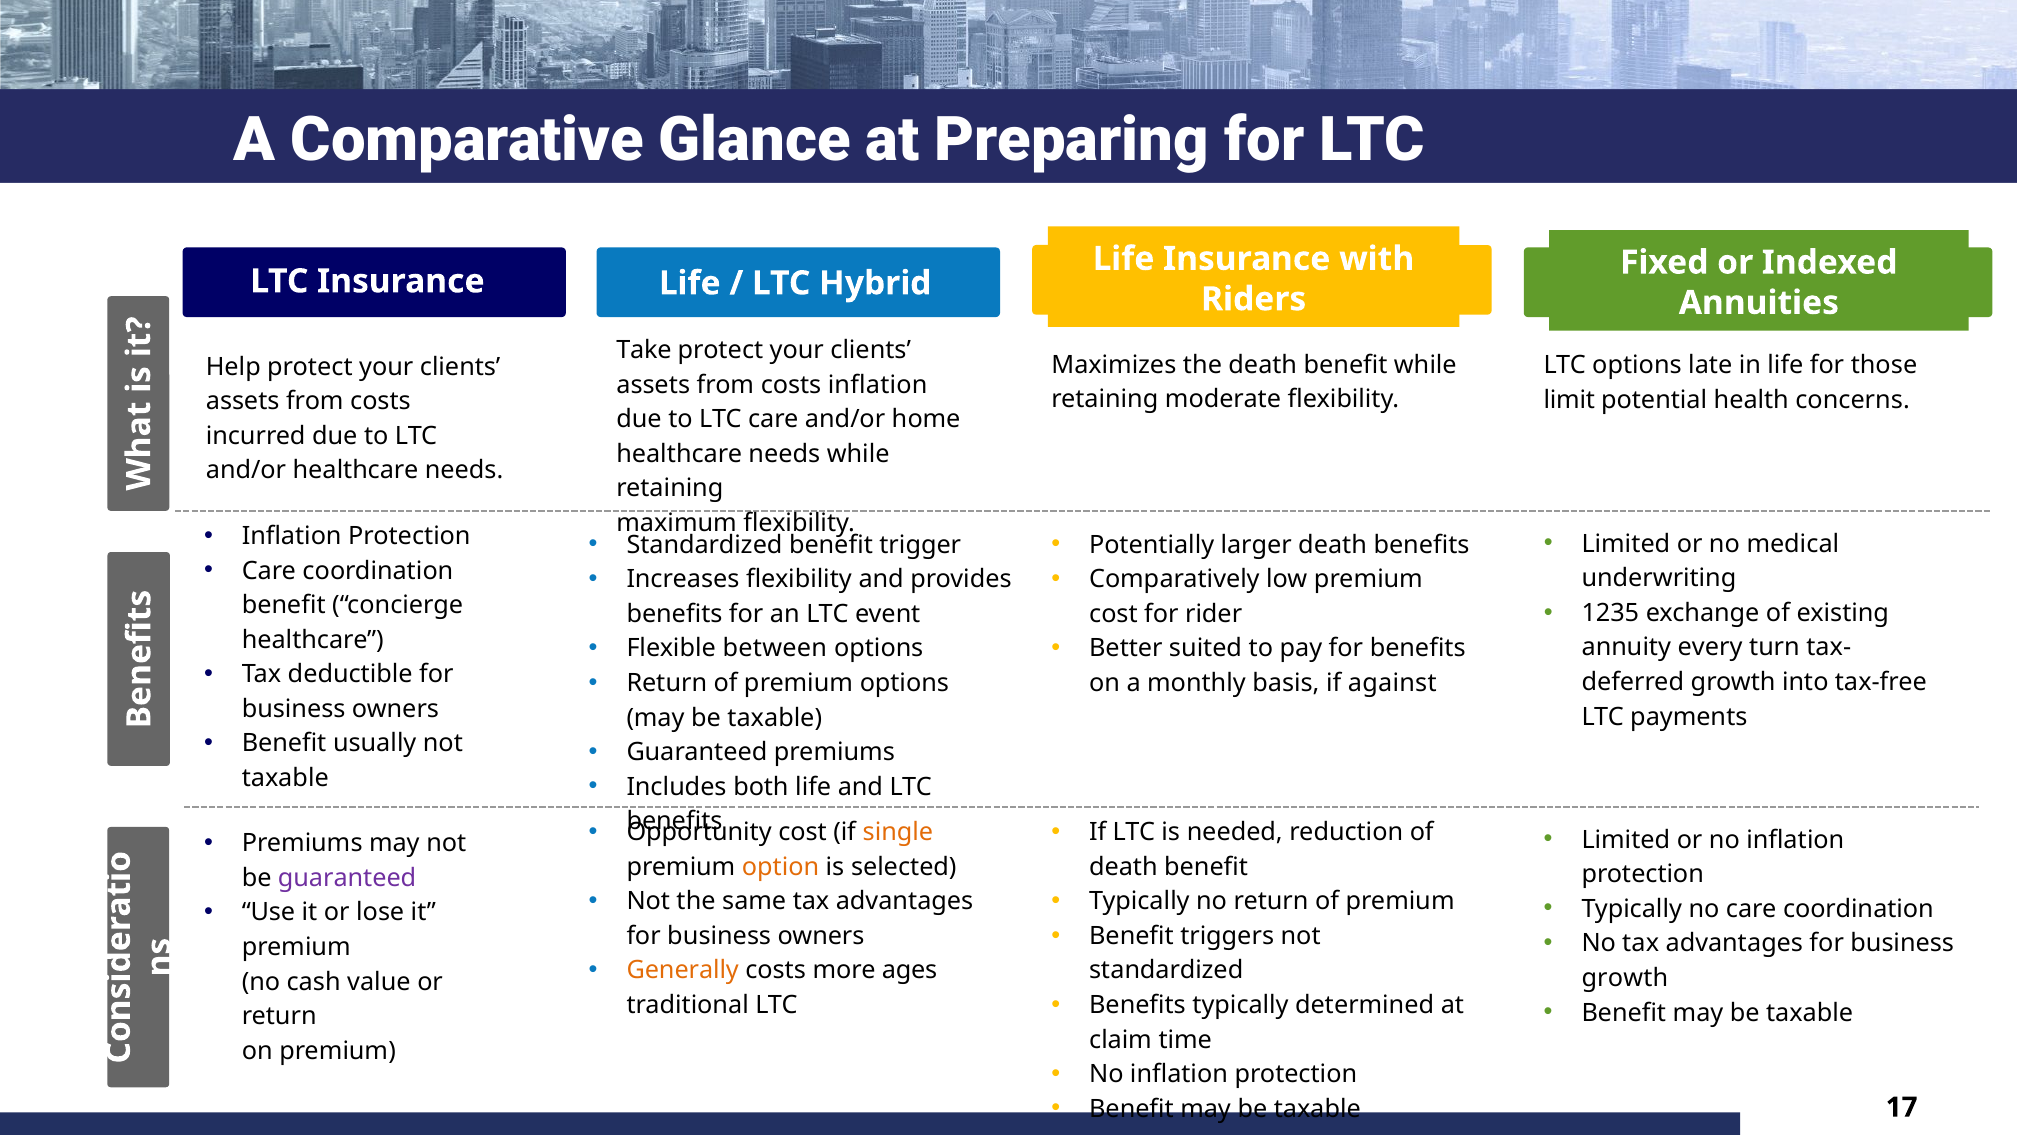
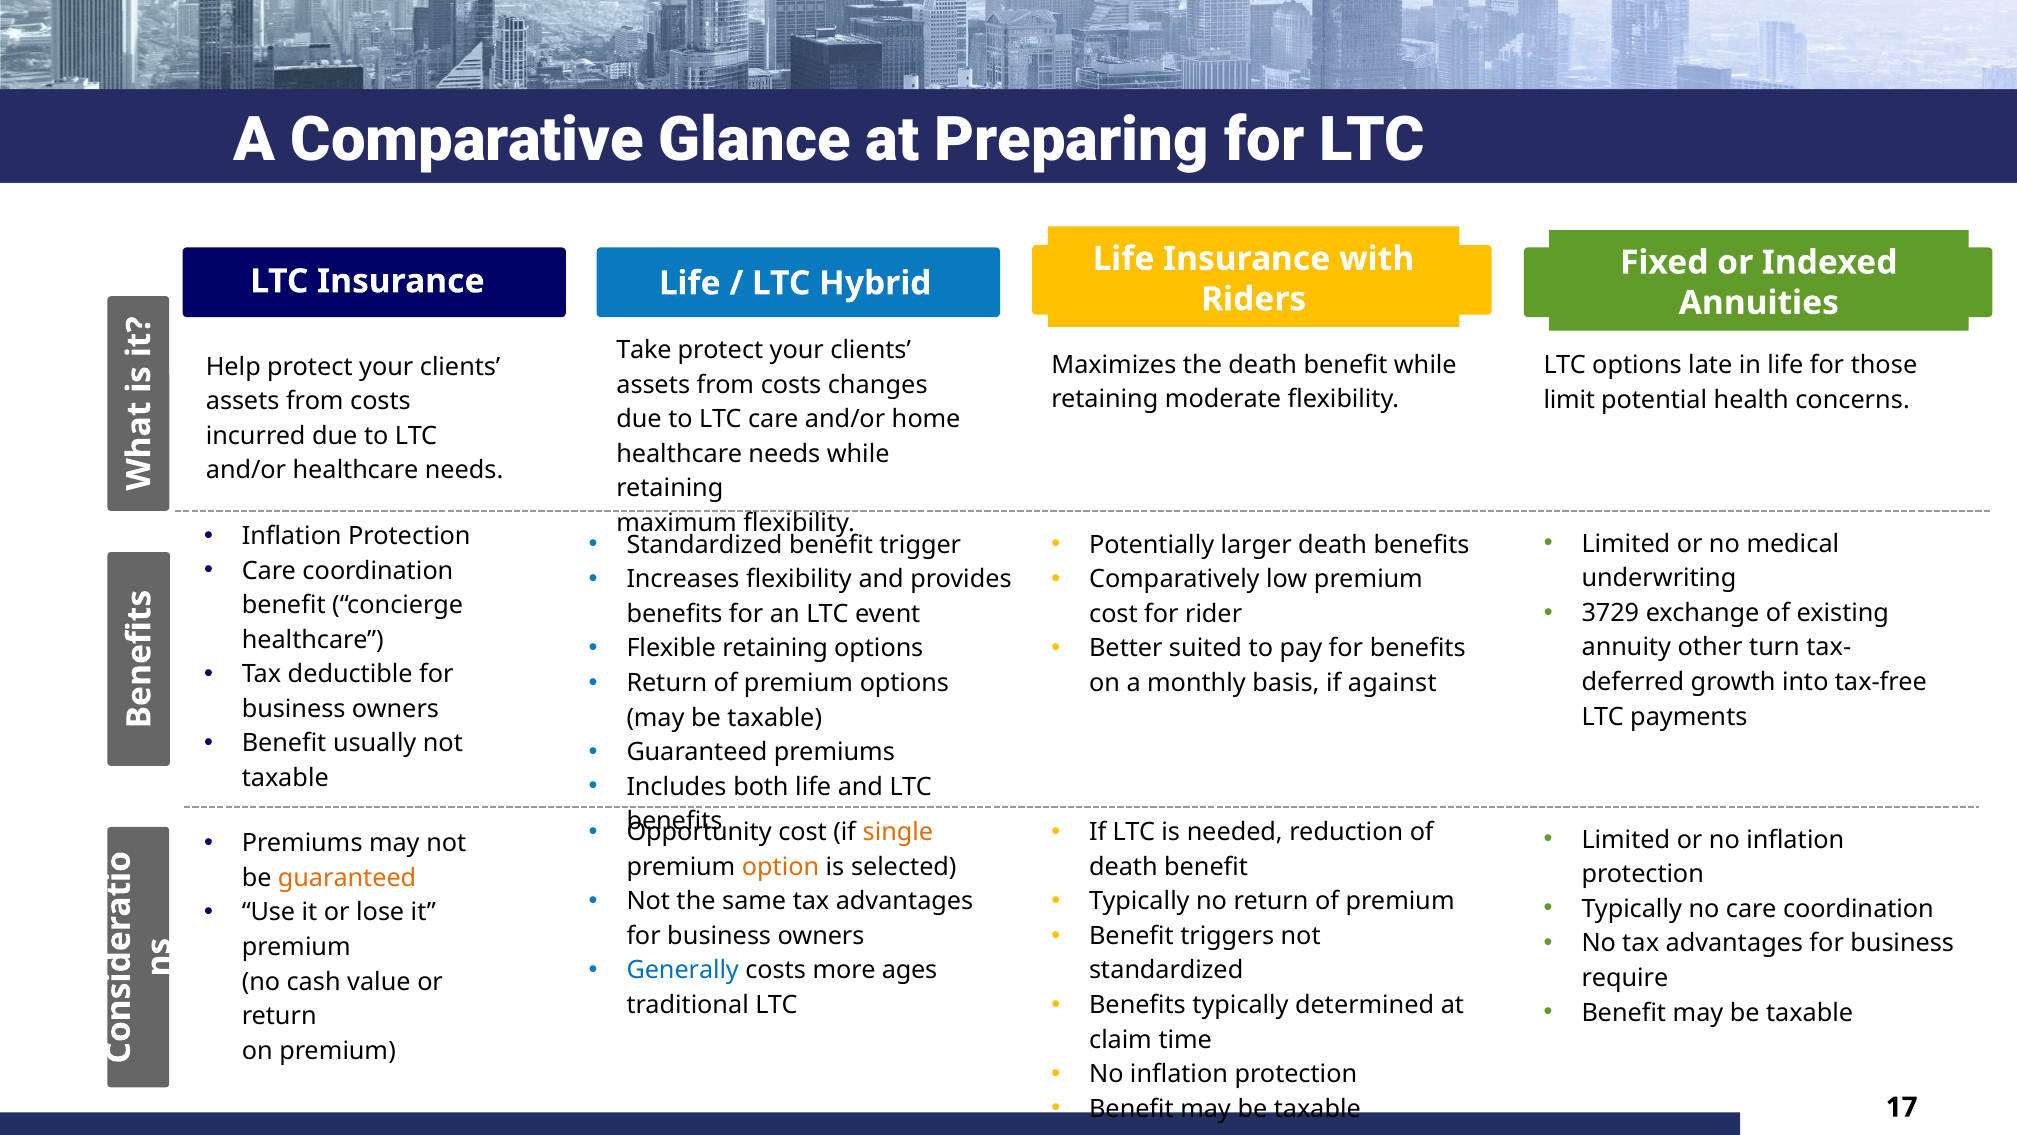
costs inflation: inflation -> changes
1235: 1235 -> 3729
Flexible between: between -> retaining
every: every -> other
guaranteed at (347, 878) colour: purple -> orange
Generally colour: orange -> blue
growth at (1625, 978): growth -> require
